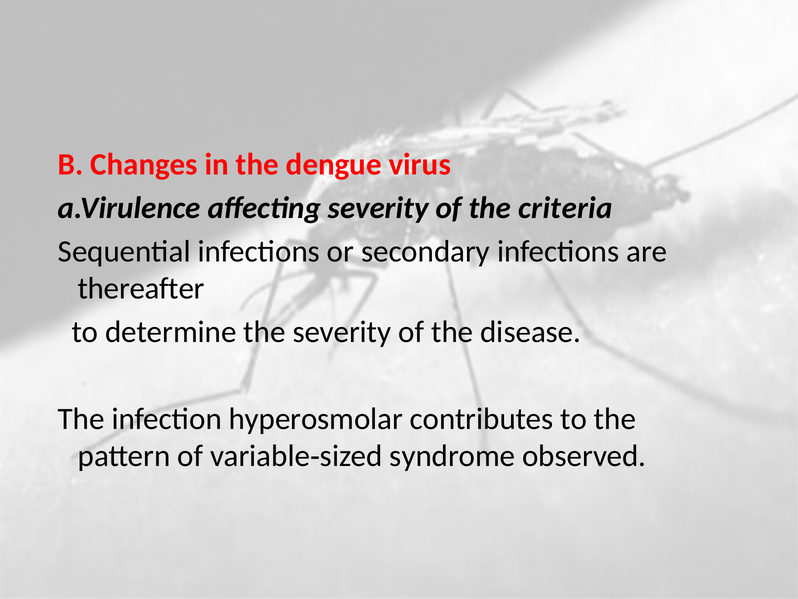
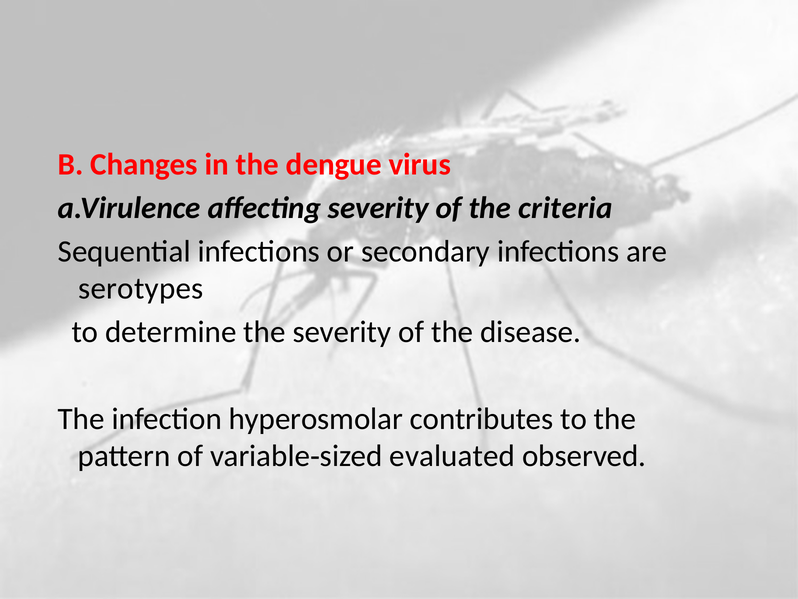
thereafter: thereafter -> serotypes
syndrome: syndrome -> evaluated
